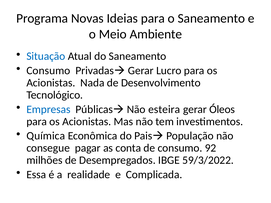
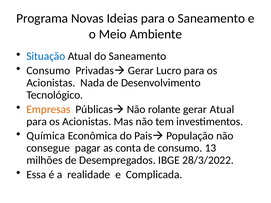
Empresas colour: blue -> orange
esteira: esteira -> rolante
gerar Óleos: Óleos -> Atual
92: 92 -> 13
59/3/2022: 59/3/2022 -> 28/3/2022
